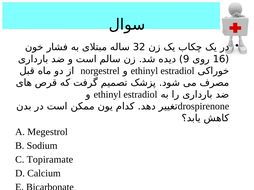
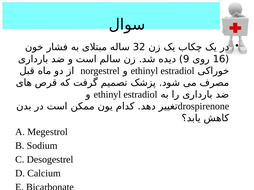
Topiramate: Topiramate -> Desogestrel
